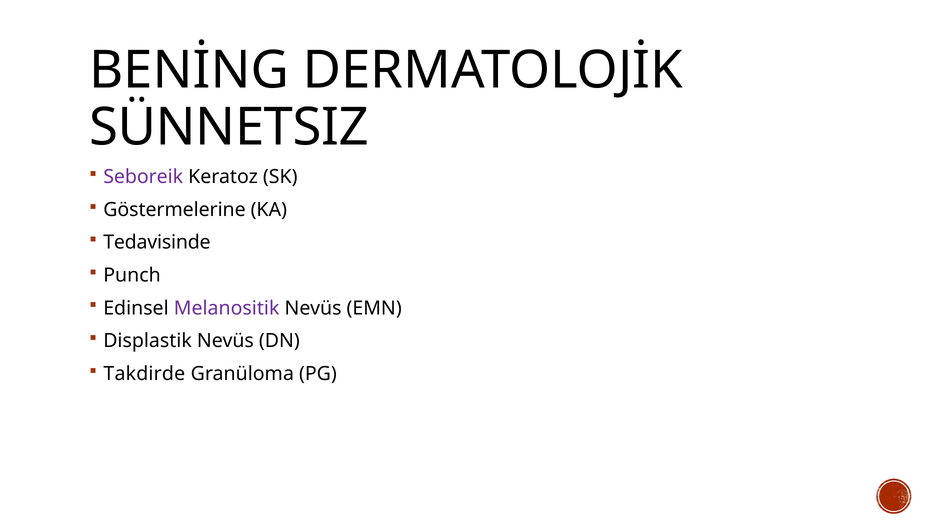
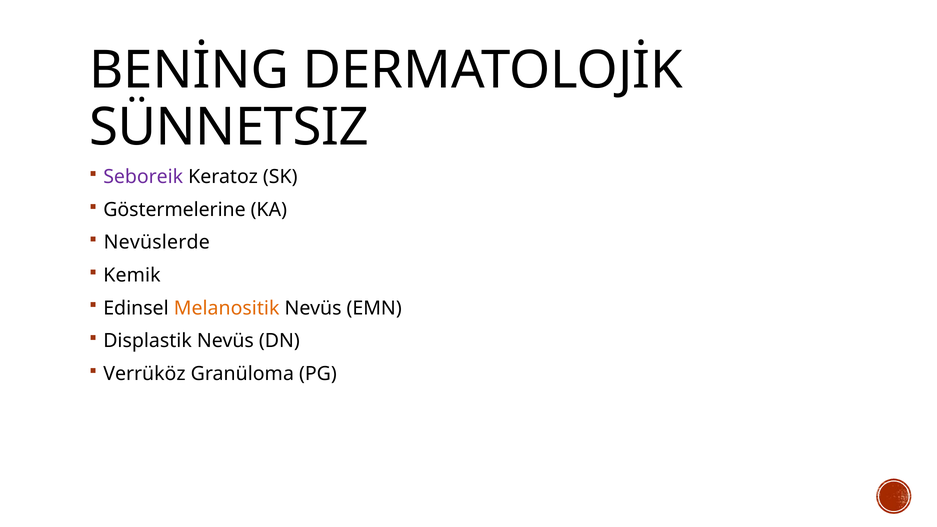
Tedavisinde: Tedavisinde -> Nevüslerde
Punch: Punch -> Kemik
Melanositik colour: purple -> orange
Takdirde: Takdirde -> Verrüköz
